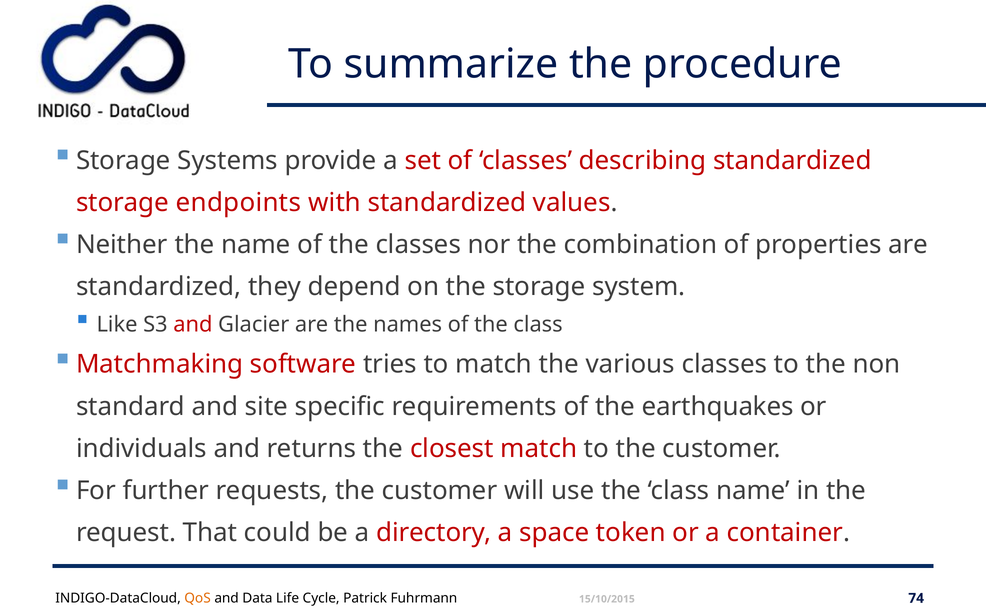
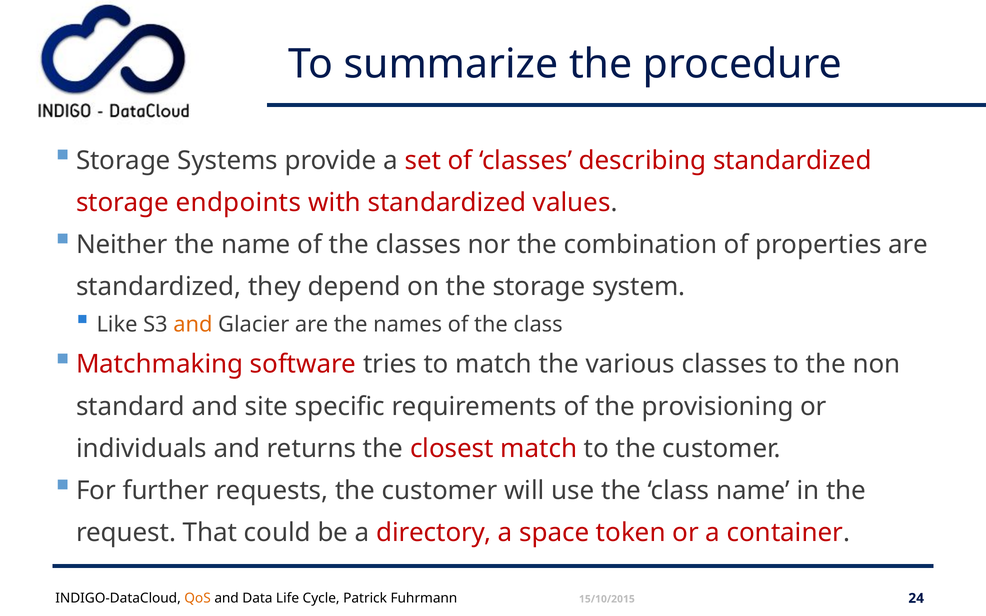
and at (193, 325) colour: red -> orange
earthquakes: earthquakes -> provisioning
74: 74 -> 24
